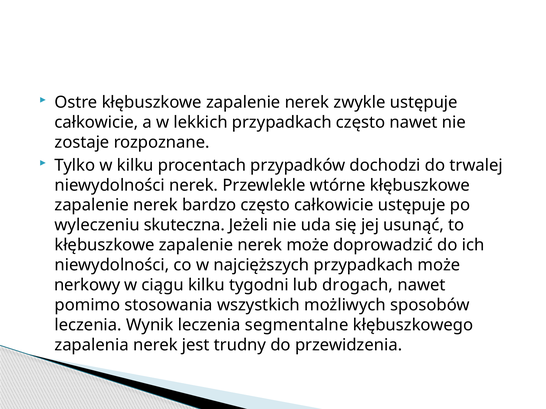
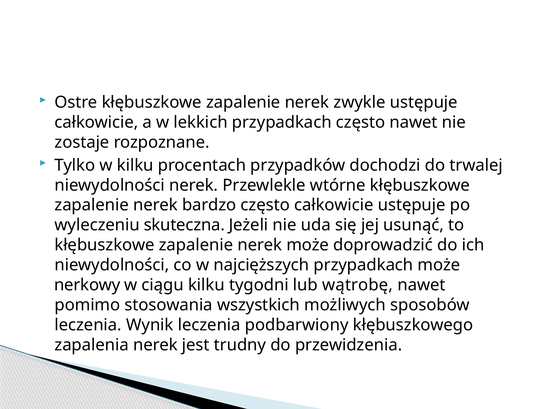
drogach: drogach -> wątrobę
segmentalne: segmentalne -> podbarwiony
